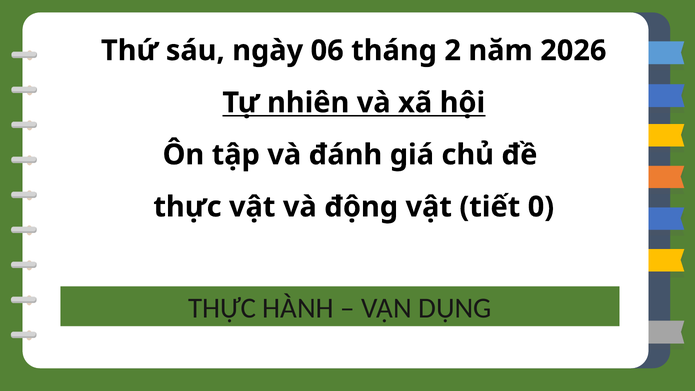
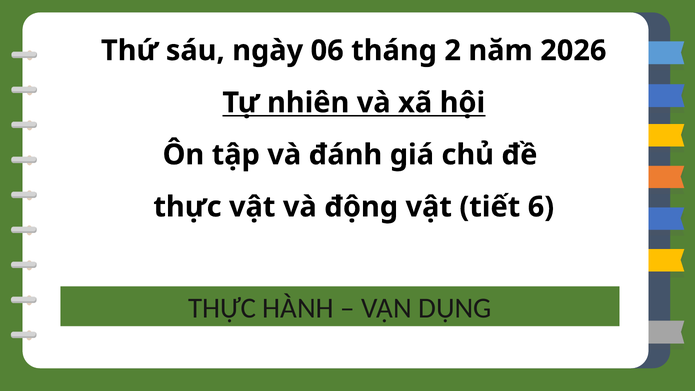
0: 0 -> 6
